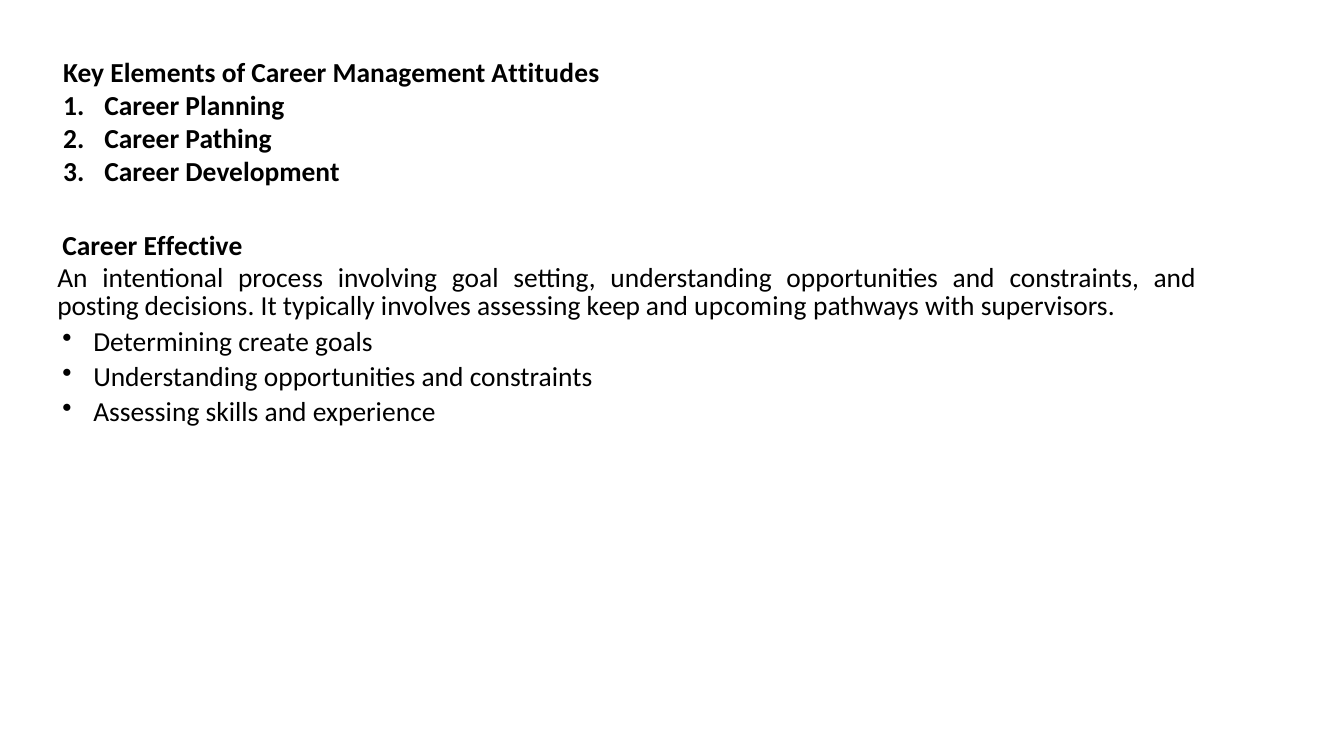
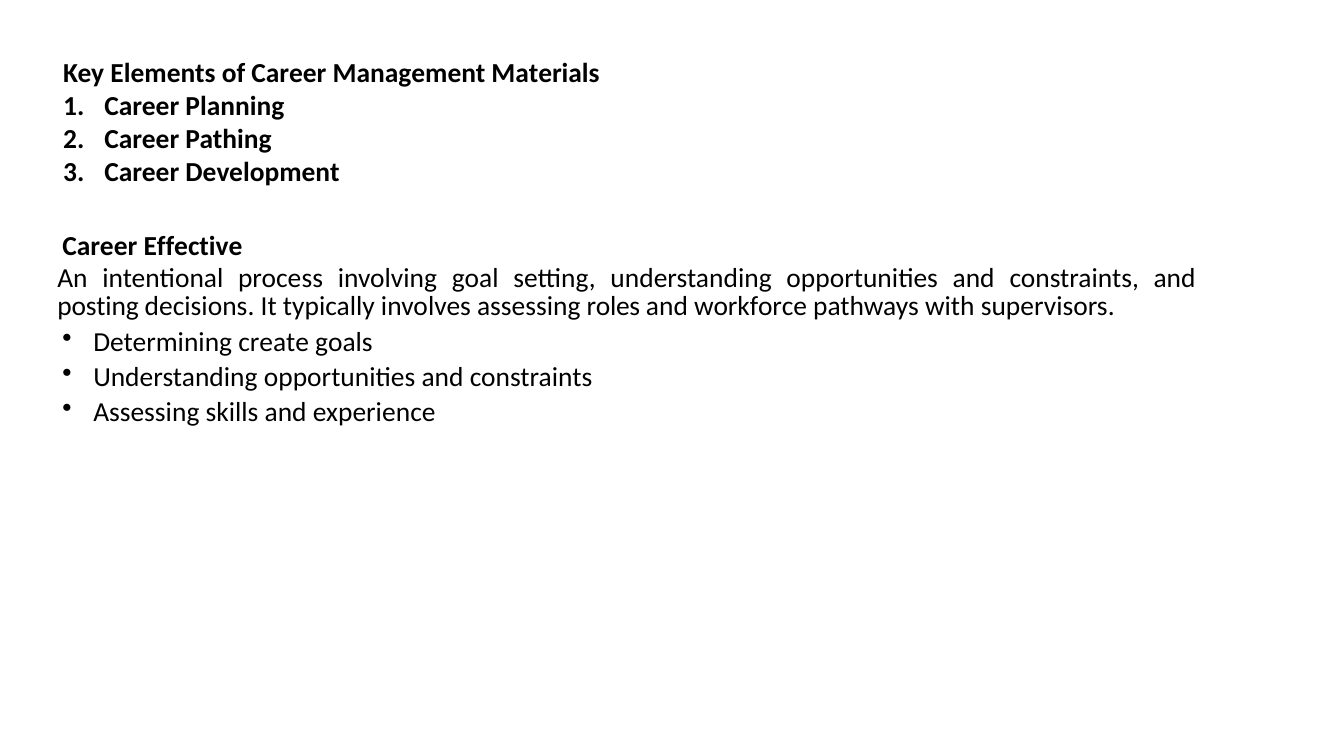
Attitudes: Attitudes -> Materials
keep: keep -> roles
upcoming: upcoming -> workforce
